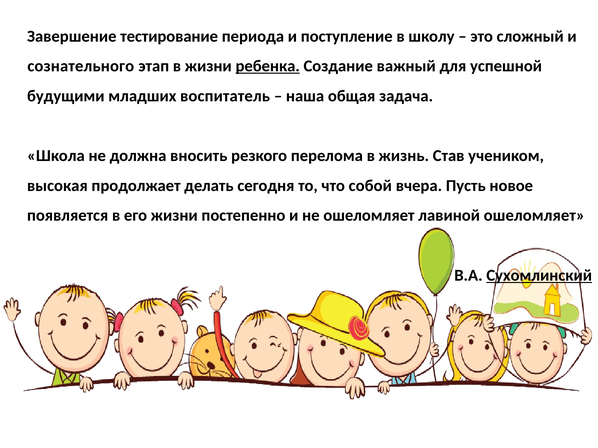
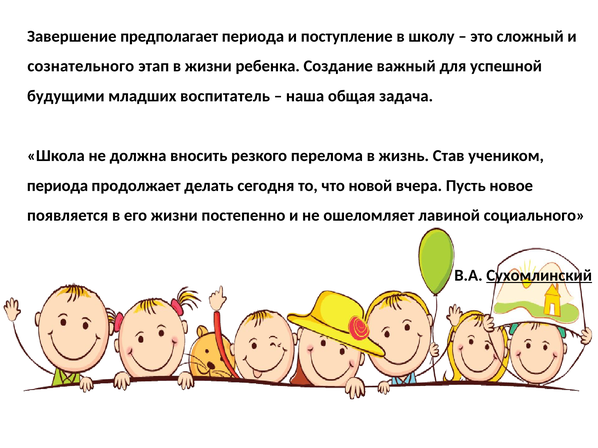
тестирование: тестирование -> предполагает
ребенка underline: present -> none
высокая at (57, 186): высокая -> периода
собой: собой -> новой
лавиной ошеломляет: ошеломляет -> социального
